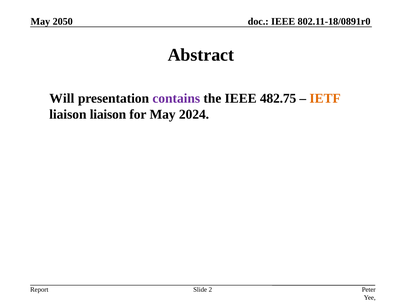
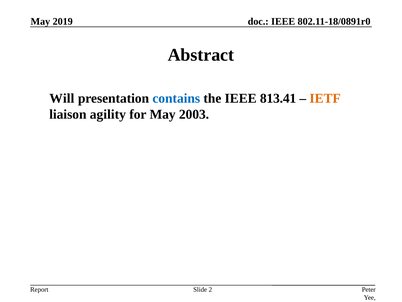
2050: 2050 -> 2019
contains colour: purple -> blue
482.75: 482.75 -> 813.41
liaison liaison: liaison -> agility
2024: 2024 -> 2003
